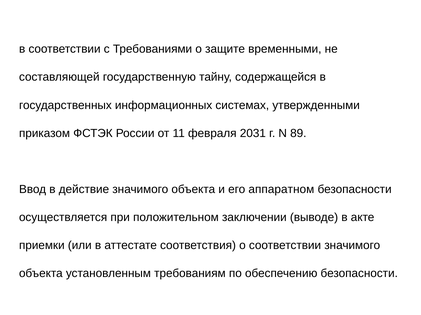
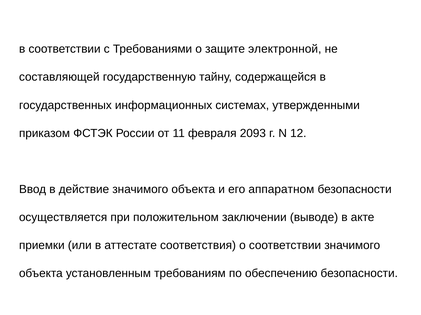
временными: временными -> электронной
2031: 2031 -> 2093
89: 89 -> 12
